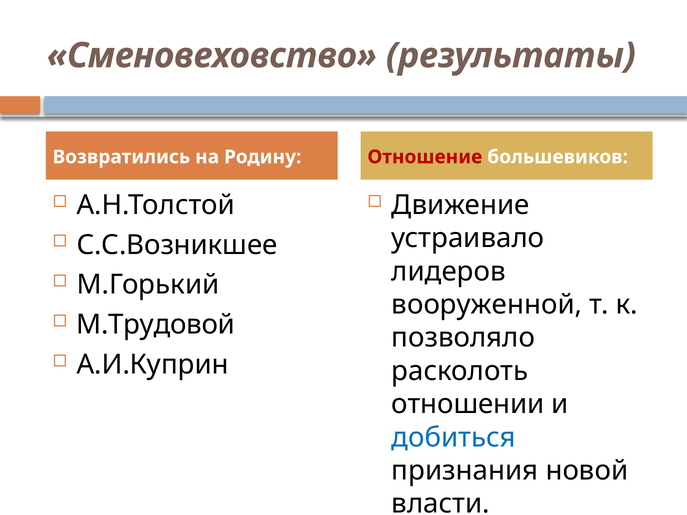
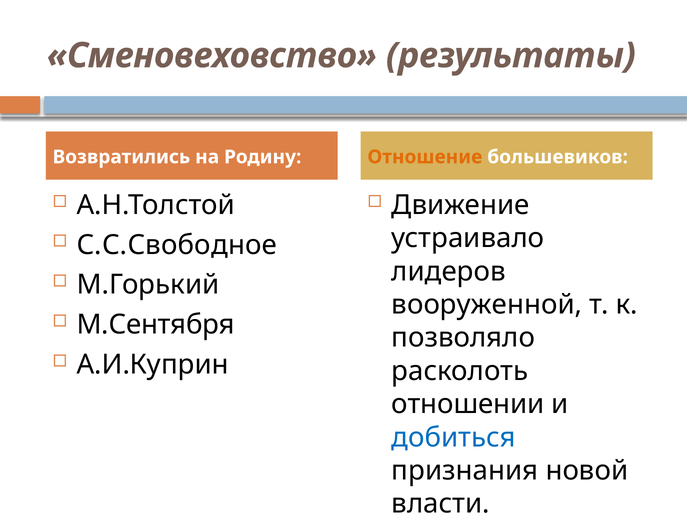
Отношение colour: red -> orange
С.С.Возникшее: С.С.Возникшее -> С.С.Свободное
М.Трудовой: М.Трудовой -> М.Сентября
